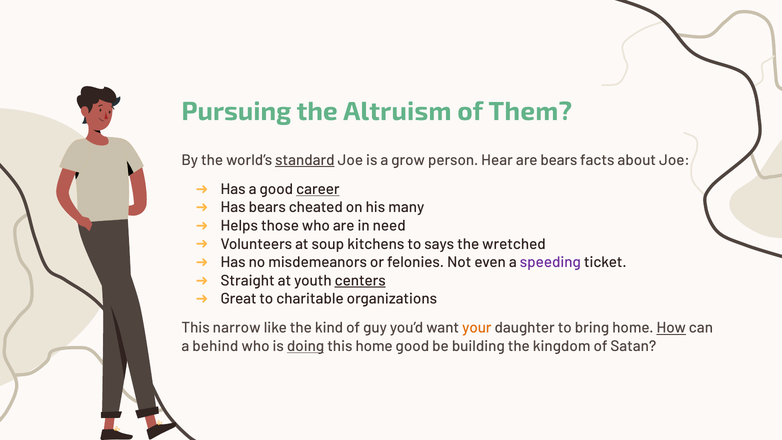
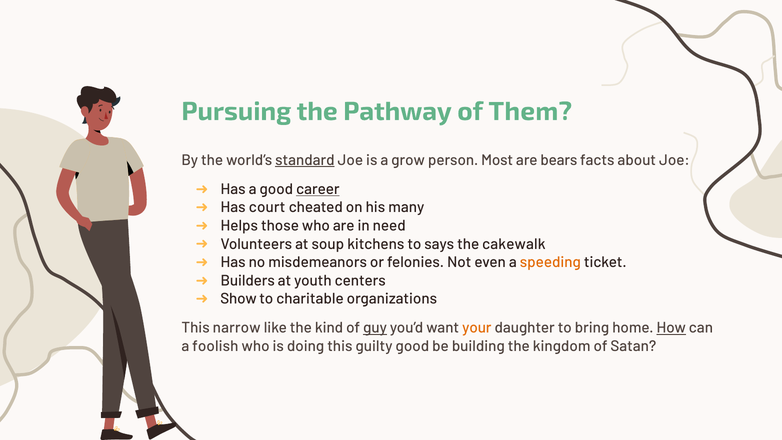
Altruism: Altruism -> Pathway
Hear: Hear -> Most
Has bears: bears -> court
wretched: wretched -> cakewalk
speeding colour: purple -> orange
Straight: Straight -> Builders
centers underline: present -> none
Great: Great -> Show
guy underline: none -> present
behind: behind -> foolish
doing underline: present -> none
this home: home -> guilty
